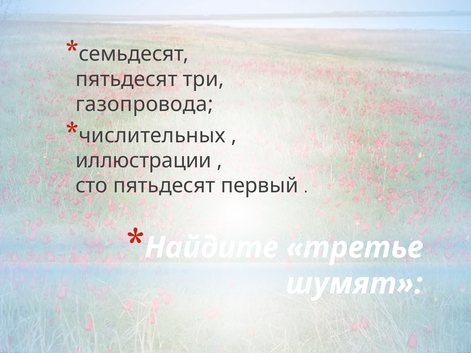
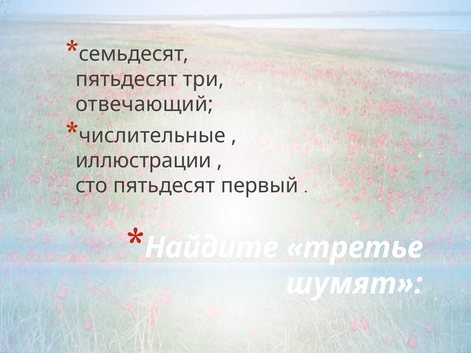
газопровода: газопровода -> отвечающий
числительных: числительных -> числительные
